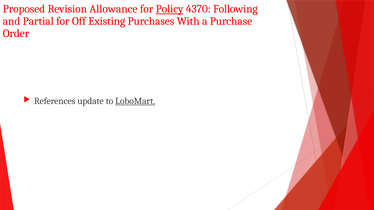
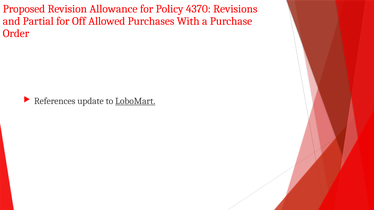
Policy underline: present -> none
Following: Following -> Revisions
Existing: Existing -> Allowed
